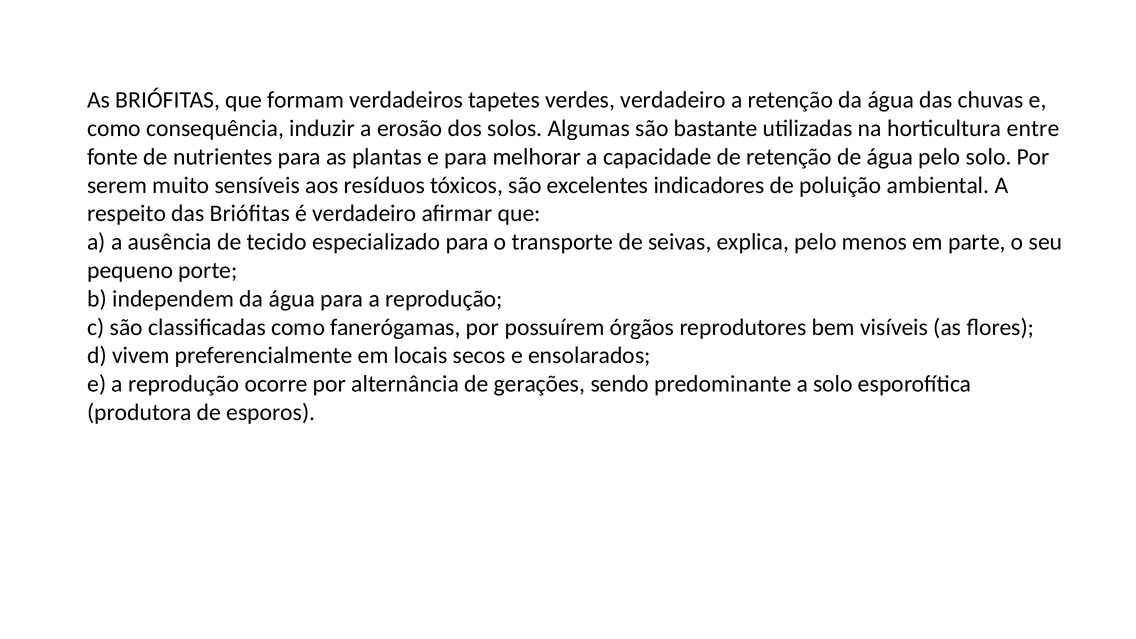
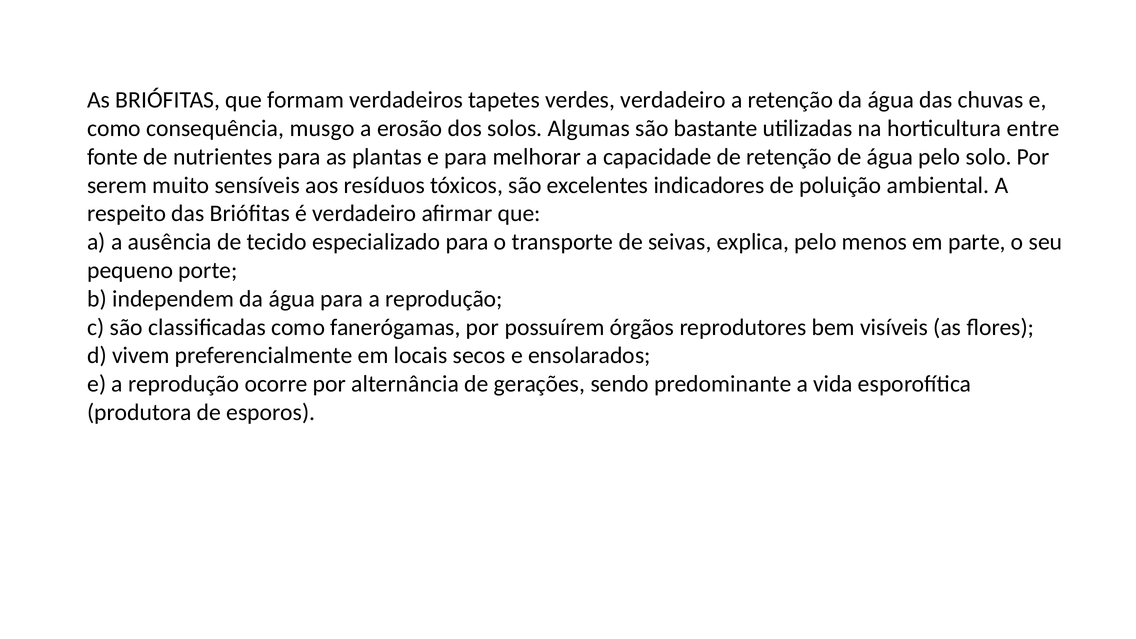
induzir: induzir -> musgo
a solo: solo -> vida
